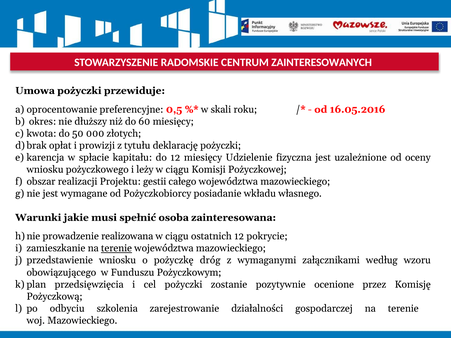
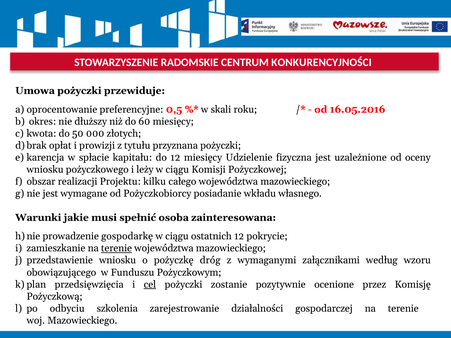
ZAINTERESOWANYCH: ZAINTERESOWANYCH -> KONKURENCYJNOŚCI
deklarację: deklarację -> przyznana
gestii: gestii -> kilku
realizowana: realizowana -> gospodarkę
cel underline: none -> present
